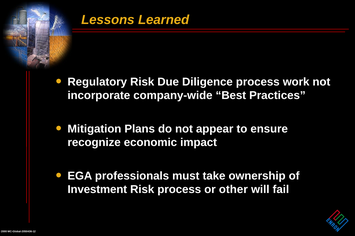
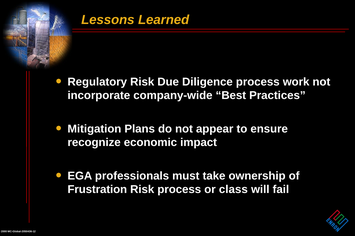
Investment: Investment -> Frustration
other: other -> class
